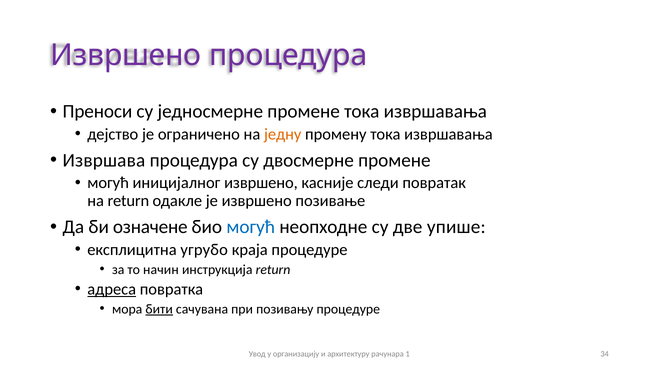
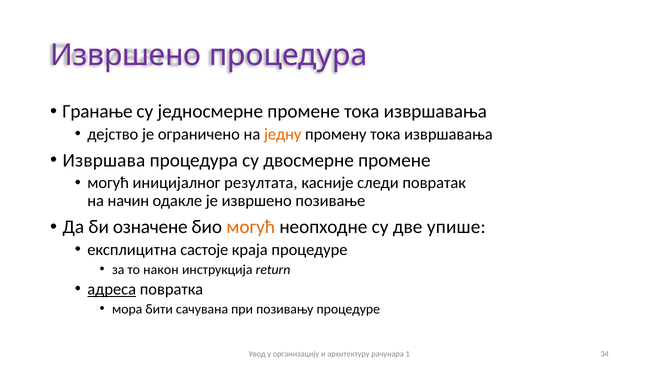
Преноси: Преноси -> Гранање
иницијалног извршено: извршено -> резултата
на return: return -> начин
могућ at (251, 227) colour: blue -> orange
угрубо: угрубо -> састоје
начин: начин -> након
бити underline: present -> none
